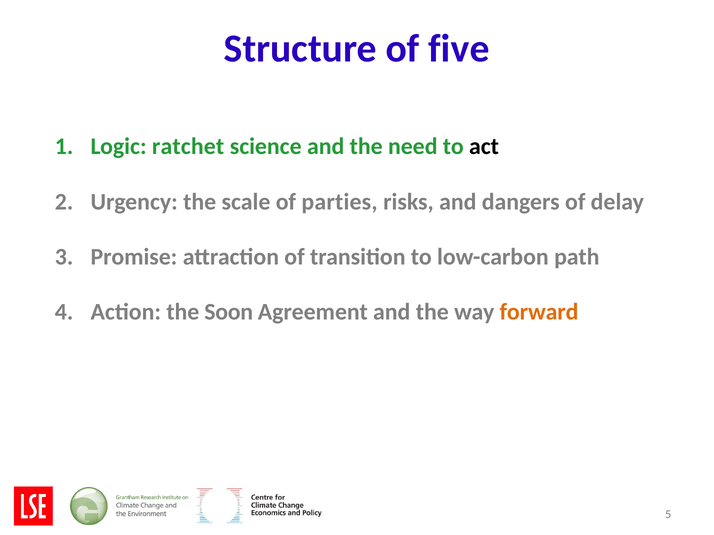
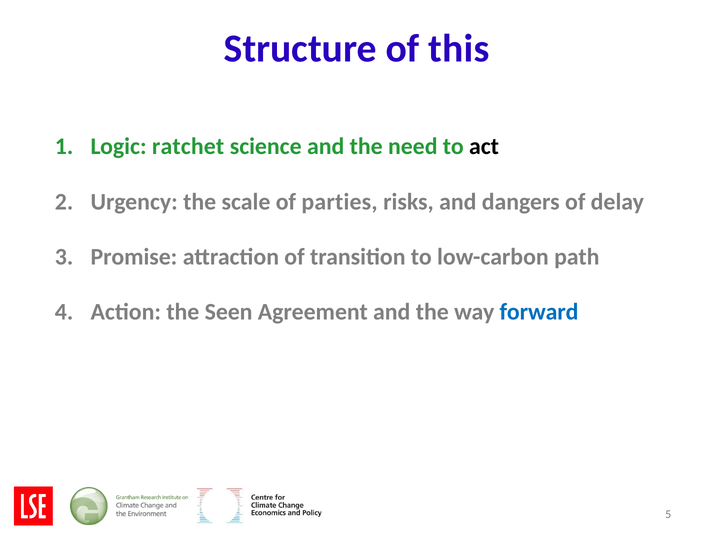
five: five -> this
Soon: Soon -> Seen
forward colour: orange -> blue
